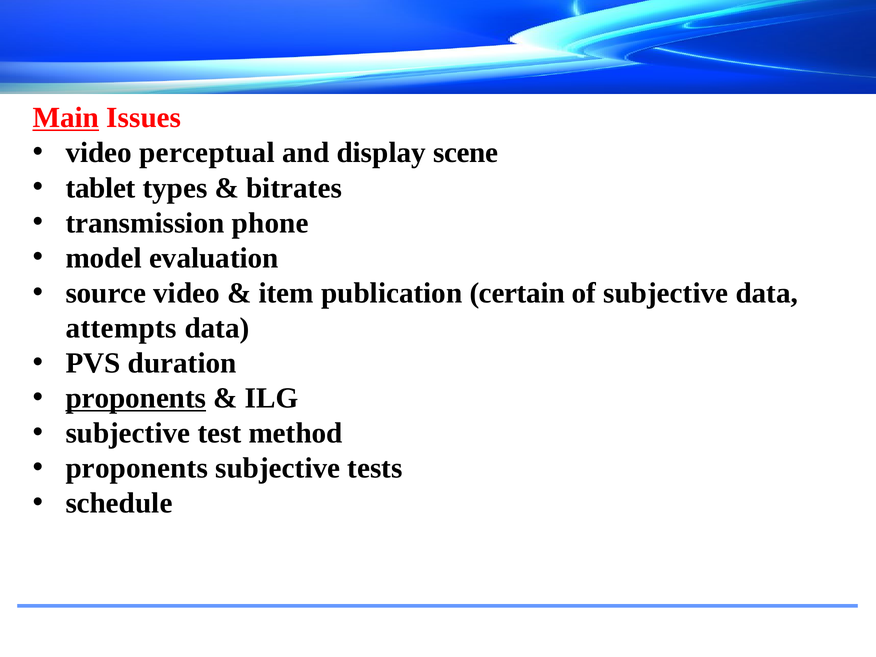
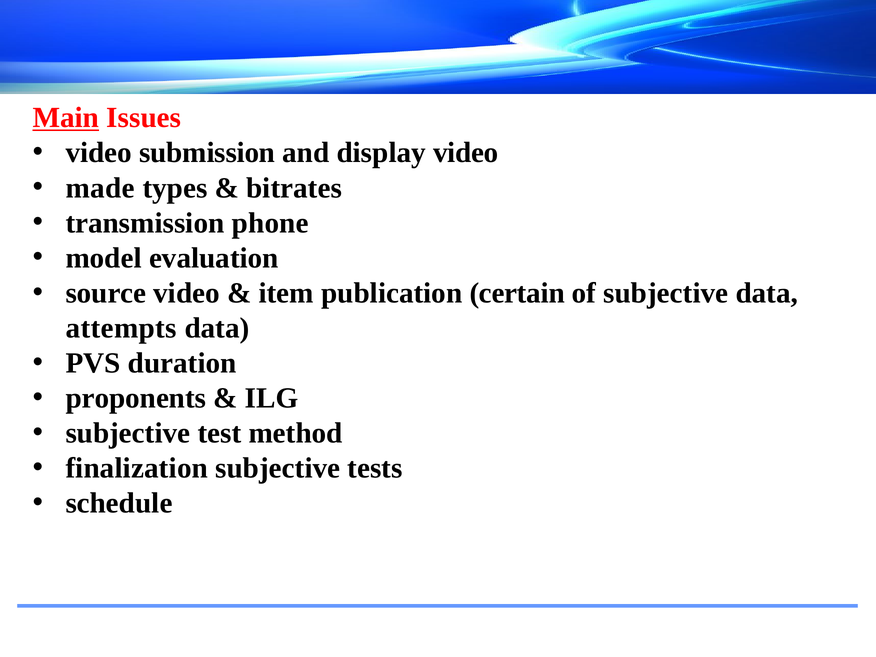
perceptual: perceptual -> submission
display scene: scene -> video
tablet: tablet -> made
proponents at (136, 398) underline: present -> none
proponents at (137, 468): proponents -> finalization
